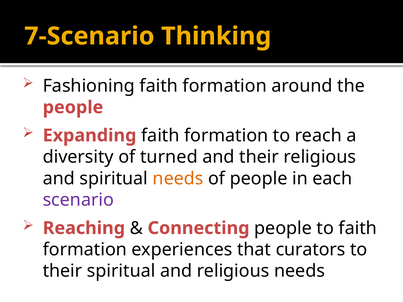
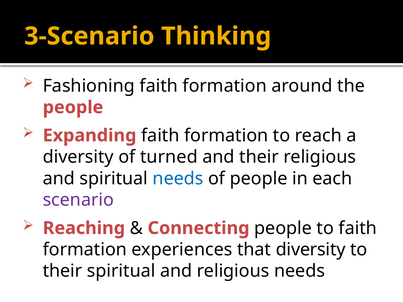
7-Scenario: 7-Scenario -> 3-Scenario
needs at (178, 179) colour: orange -> blue
that curators: curators -> diversity
